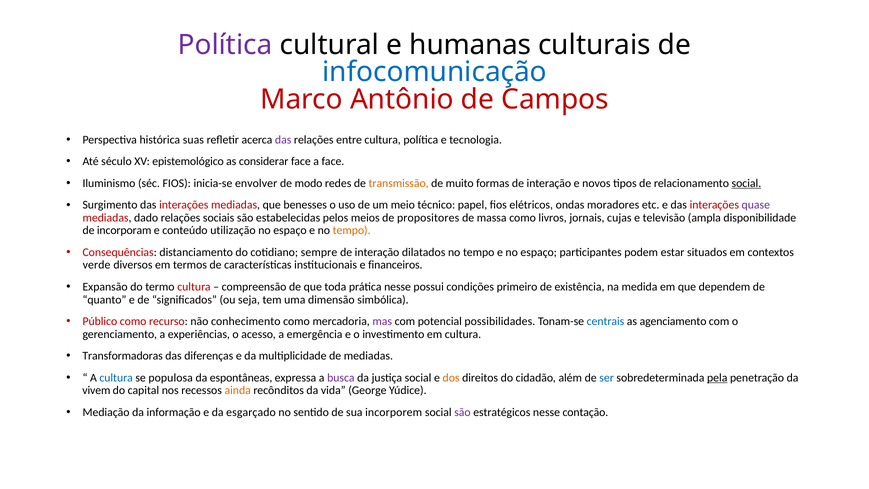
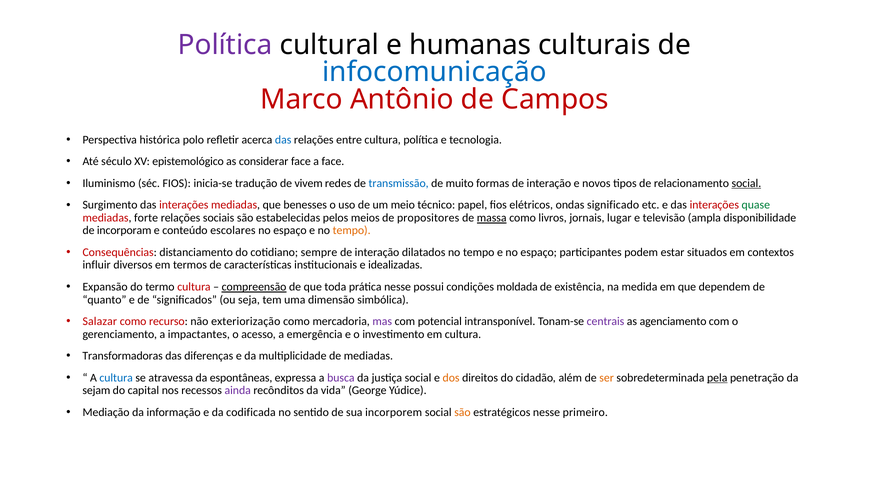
suas: suas -> polo
das at (283, 140) colour: purple -> blue
envolver: envolver -> tradução
modo: modo -> vivem
transmissão colour: orange -> blue
moradores: moradores -> significado
quase colour: purple -> green
dado: dado -> forte
massa underline: none -> present
cujas: cujas -> lugar
utilização: utilização -> escolares
verde: verde -> influir
financeiros: financeiros -> idealizadas
compreensão underline: none -> present
primeiro: primeiro -> moldada
Público: Público -> Salazar
conhecimento: conhecimento -> exteriorização
possibilidades: possibilidades -> intransponível
centrais colour: blue -> purple
experiências: experiências -> impactantes
populosa: populosa -> atravessa
ser colour: blue -> orange
vivem: vivem -> sejam
ainda colour: orange -> purple
esgarçado: esgarçado -> codificada
são at (462, 412) colour: purple -> orange
contação: contação -> primeiro
